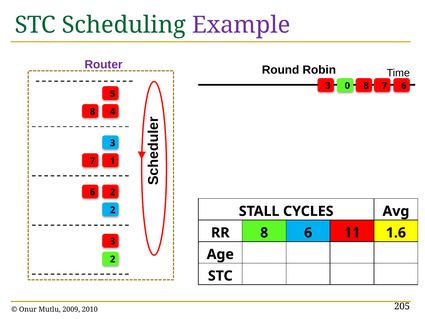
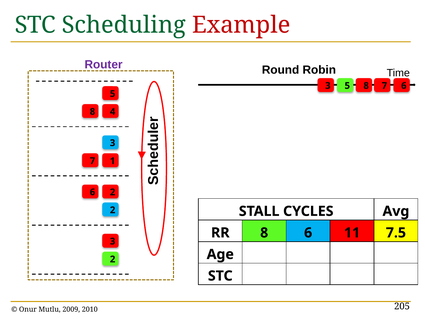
Example colour: purple -> red
3 0: 0 -> 5
1.6: 1.6 -> 7.5
